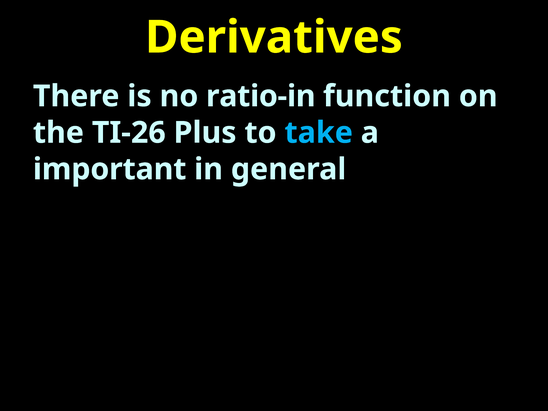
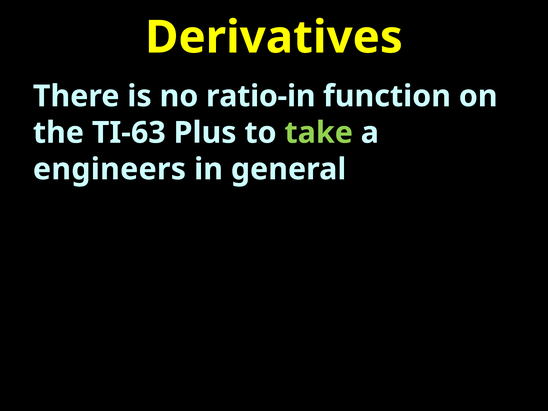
TI-26: TI-26 -> TI-63
take colour: light blue -> light green
important: important -> engineers
